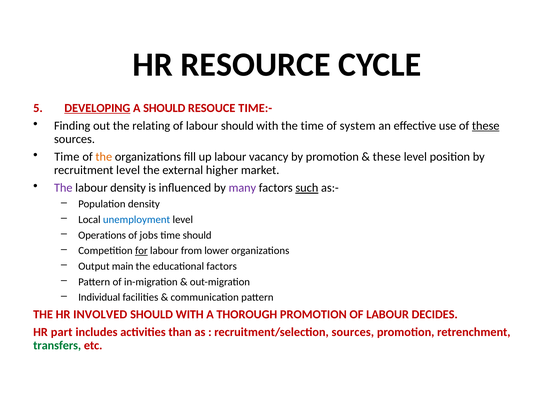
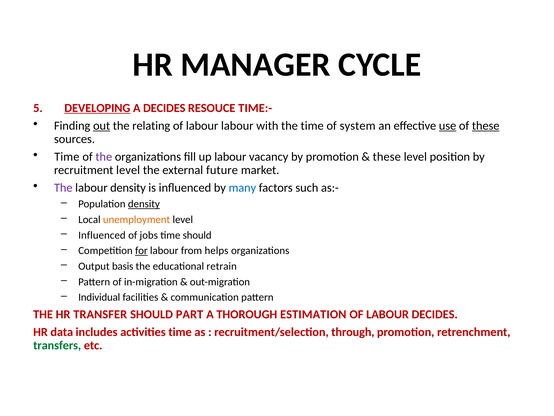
RESOURCE: RESOURCE -> MANAGER
A SHOULD: SHOULD -> DECIDES
out underline: none -> present
labour should: should -> labour
use underline: none -> present
the at (104, 157) colour: orange -> purple
higher: higher -> future
many colour: purple -> blue
such underline: present -> none
density at (144, 204) underline: none -> present
unemployment colour: blue -> orange
Operations at (102, 235): Operations -> Influenced
lower: lower -> helps
main: main -> basis
educational factors: factors -> retrain
INVOLVED: INVOLVED -> TRANSFER
WITH at (190, 314): WITH -> PART
THOROUGH PROMOTION: PROMOTION -> ESTIMATION
part: part -> data
activities than: than -> time
recruitment/selection sources: sources -> through
